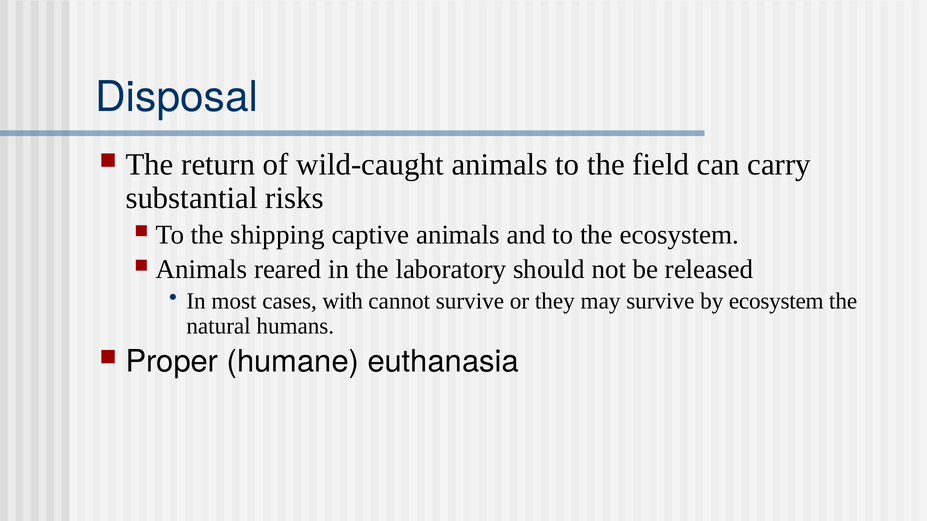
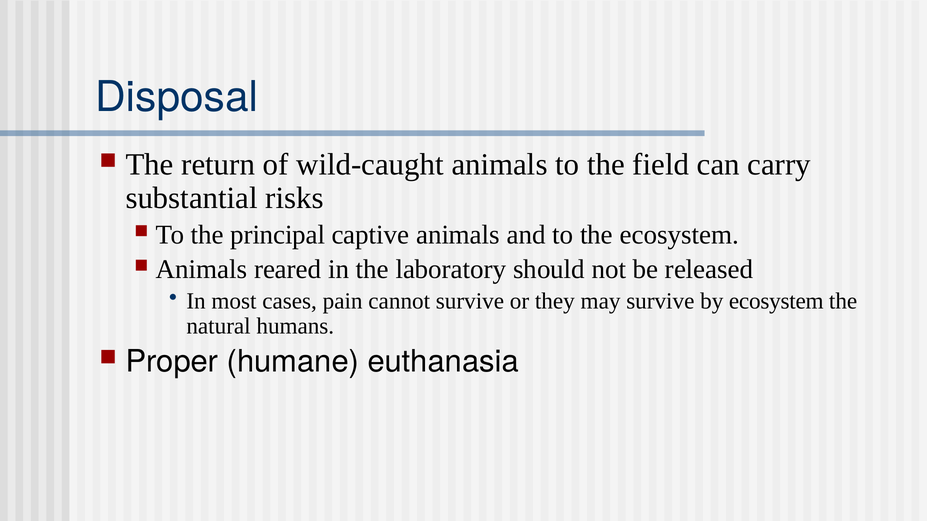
shipping: shipping -> principal
with: with -> pain
